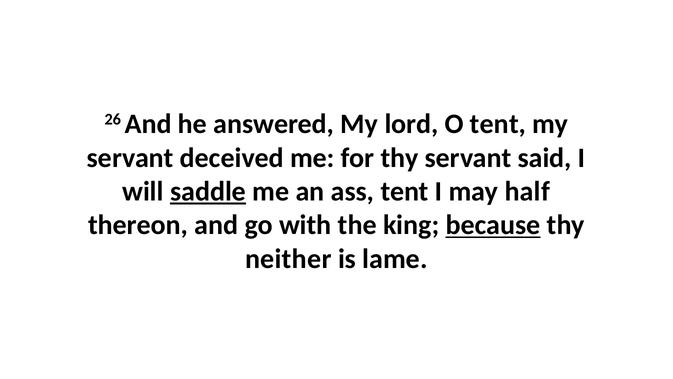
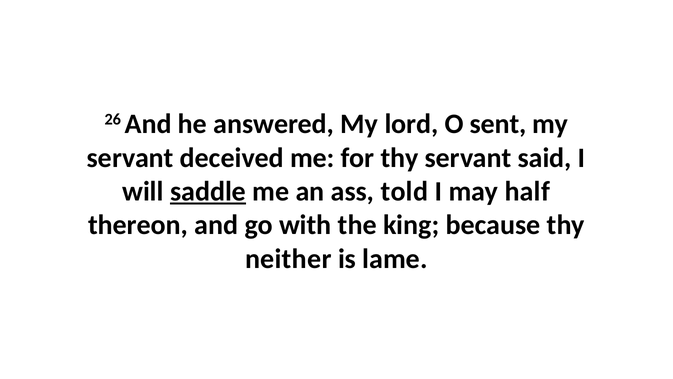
O tent: tent -> sent
ass tent: tent -> told
because underline: present -> none
